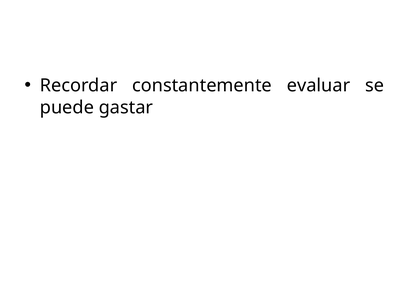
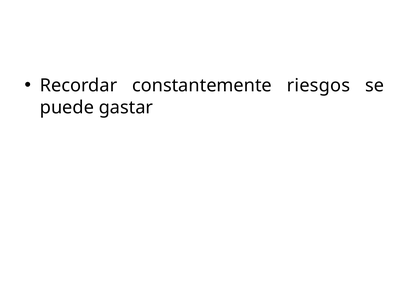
evaluar: evaluar -> riesgos
